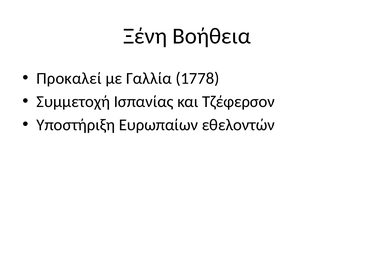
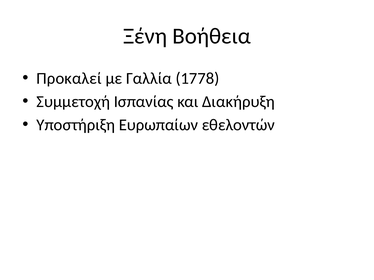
Τζέφερσον: Τζέφερσον -> Διακήρυξη
